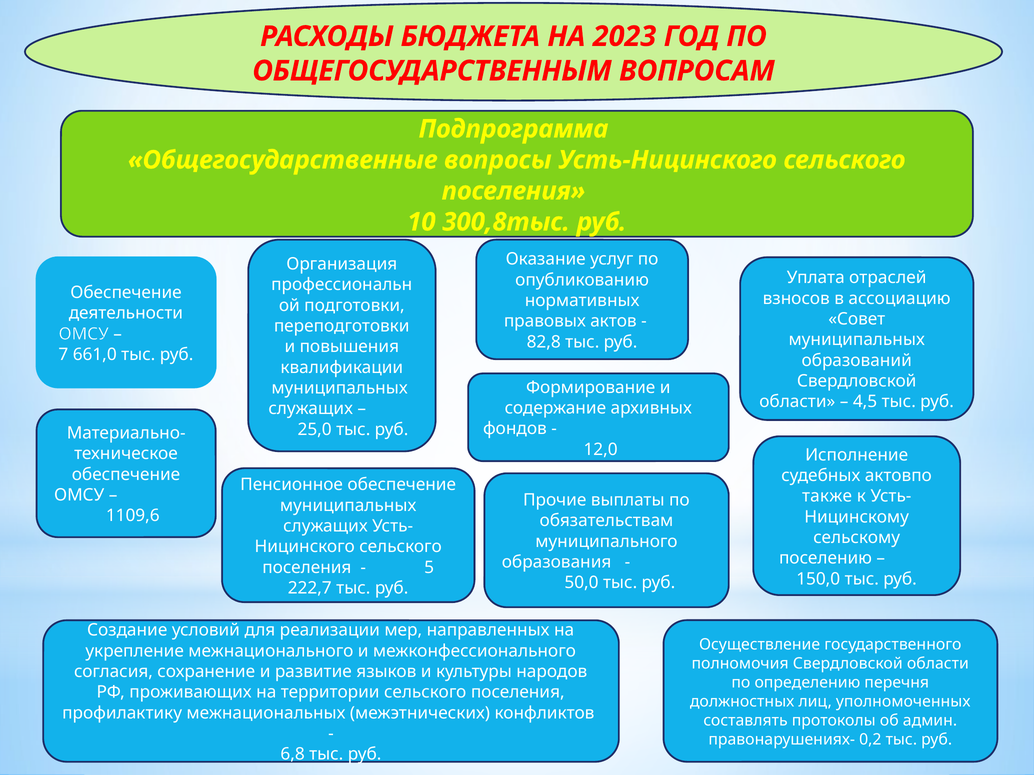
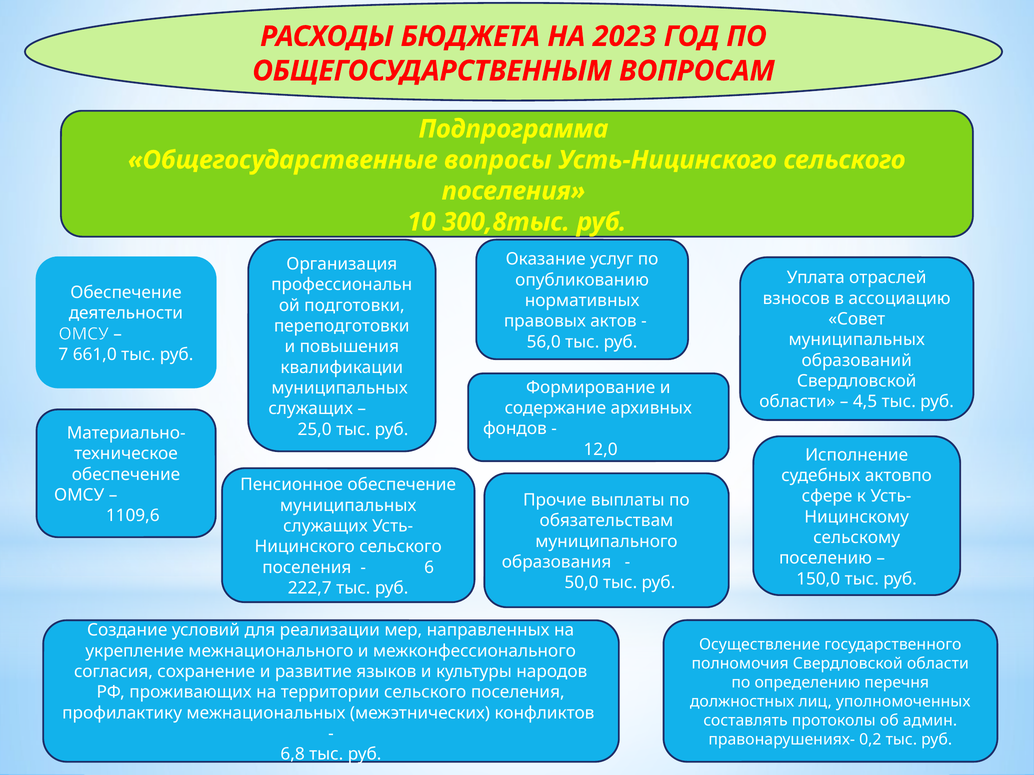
82,8: 82,8 -> 56,0
также: также -> сфере
5: 5 -> 6
